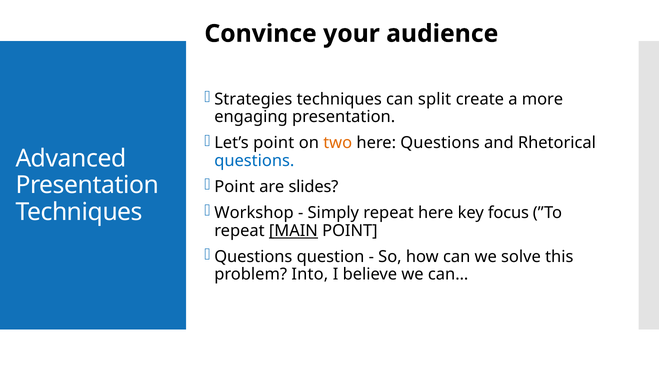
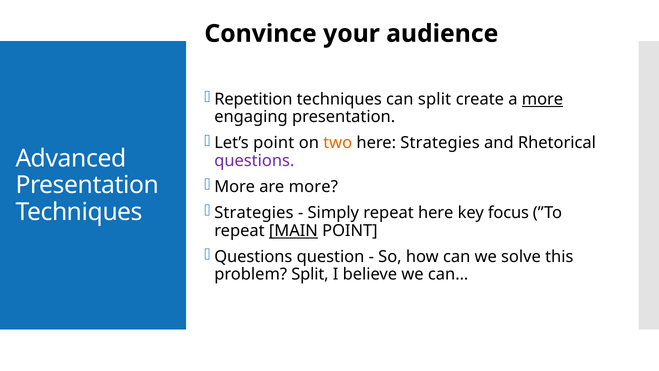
Strategies: Strategies -> Repetition
more at (542, 99) underline: none -> present
here Questions: Questions -> Strategies
questions at (254, 161) colour: blue -> purple
Point at (235, 187): Point -> More
are slides: slides -> more
Workshop at (254, 213): Workshop -> Strategies
problem Into: Into -> Split
